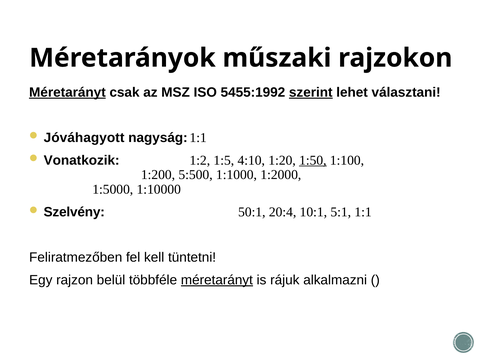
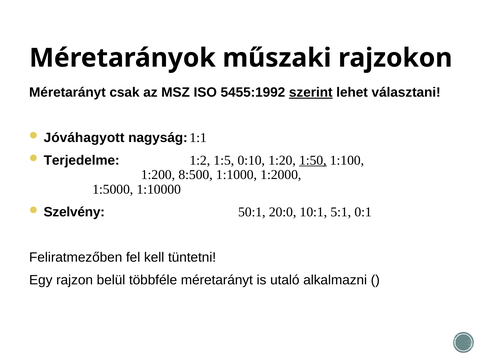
Méretarányt at (67, 92) underline: present -> none
Vonatkozik: Vonatkozik -> Terjedelme
4:10: 4:10 -> 0:10
5:500: 5:500 -> 8:500
20:4: 20:4 -> 20:0
1:1: 1:1 -> 0:1
méretarányt at (217, 280) underline: present -> none
rájuk: rájuk -> utaló
